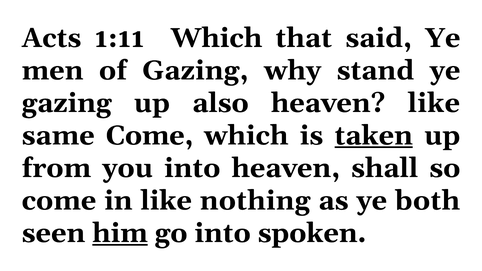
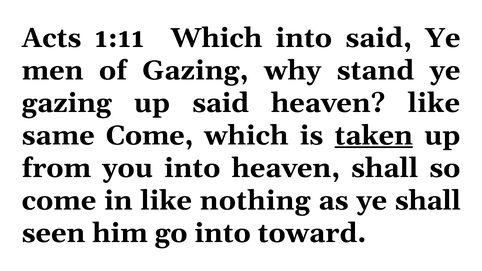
Which that: that -> into
up also: also -> said
ye both: both -> shall
him underline: present -> none
spoken: spoken -> toward
